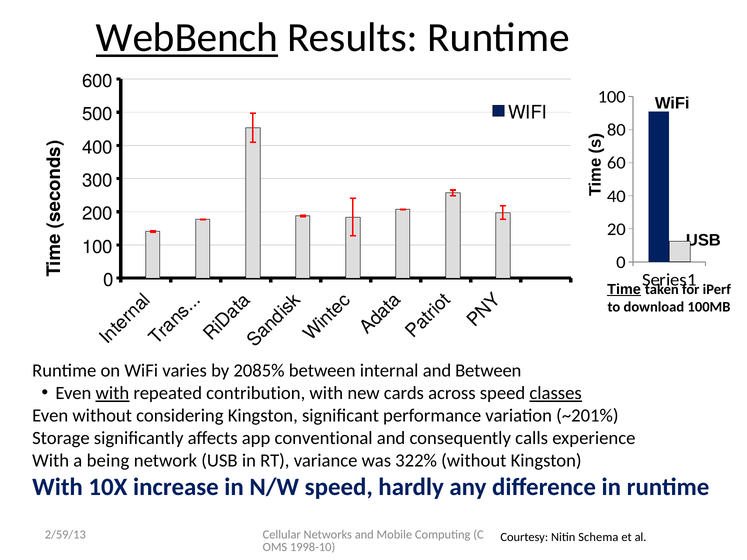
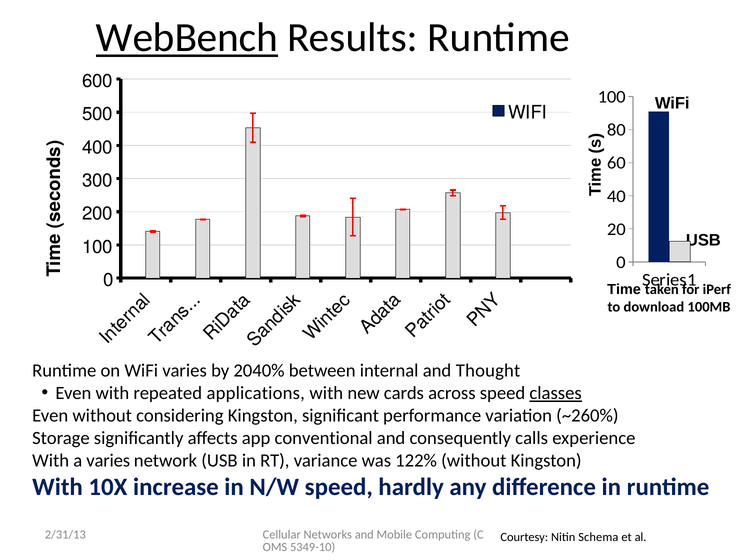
Time underline: present -> none
2085%: 2085% -> 2040%
and Between: Between -> Thought
with at (112, 393) underline: present -> none
contribution: contribution -> applications
~201%: ~201% -> ~260%
a being: being -> varies
322%: 322% -> 122%
2/59/13: 2/59/13 -> 2/31/13
1998-10: 1998-10 -> 5349-10
